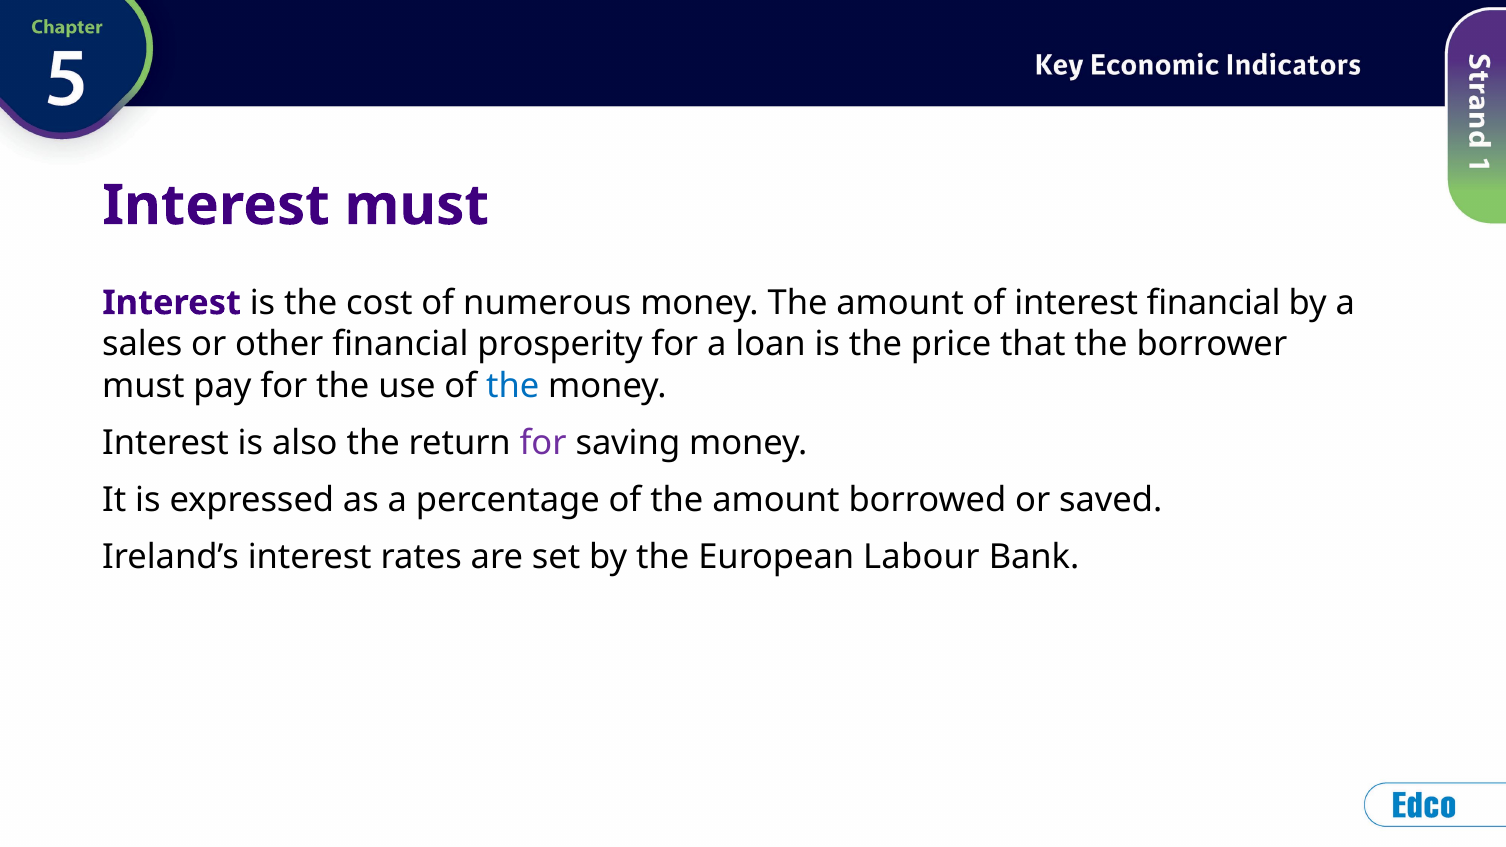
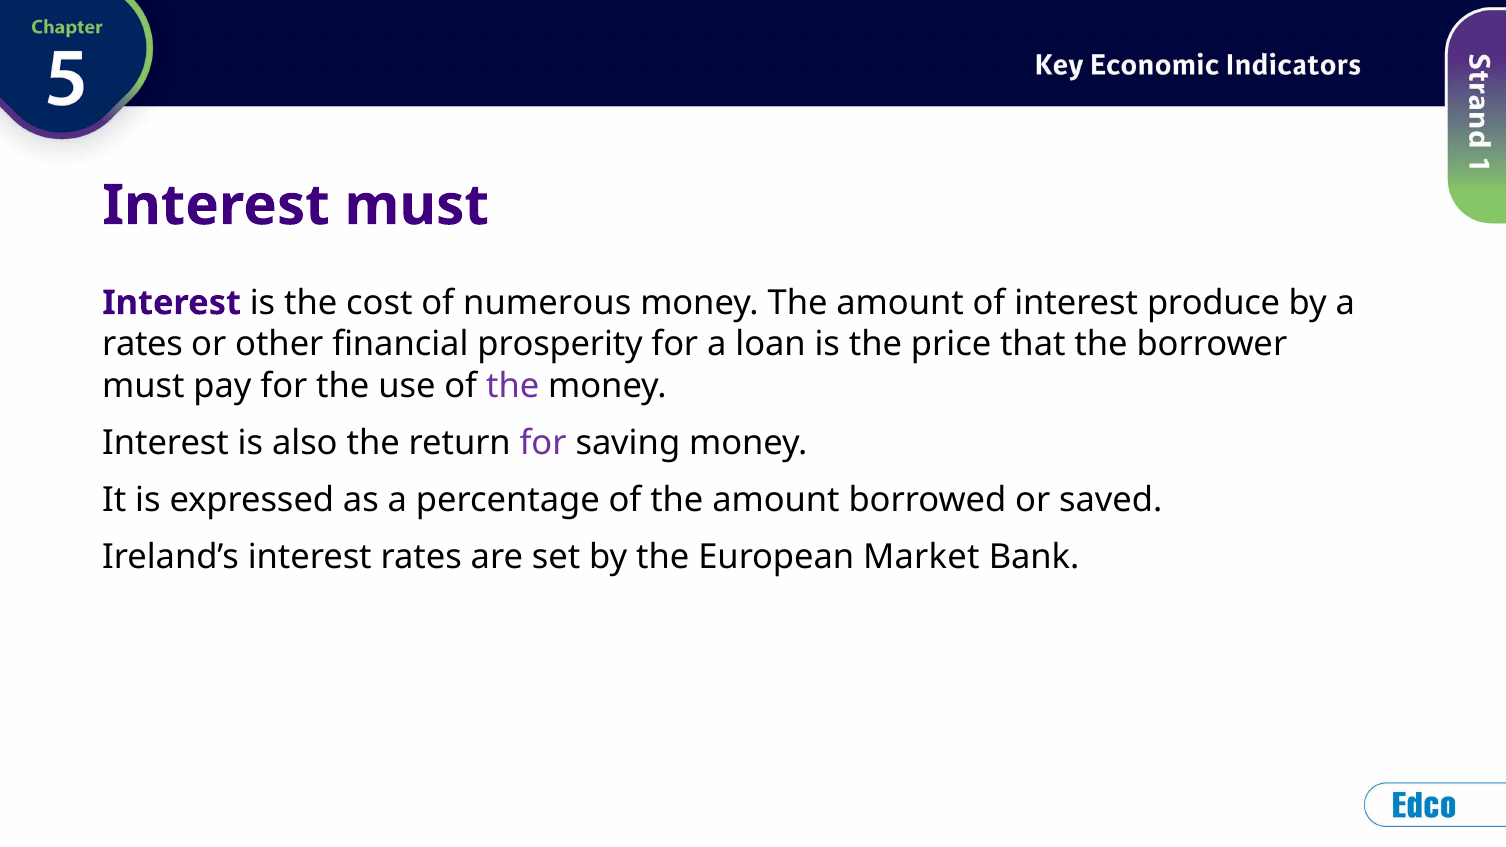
interest financial: financial -> produce
sales at (142, 344): sales -> rates
the at (513, 386) colour: blue -> purple
Labour: Labour -> Market
